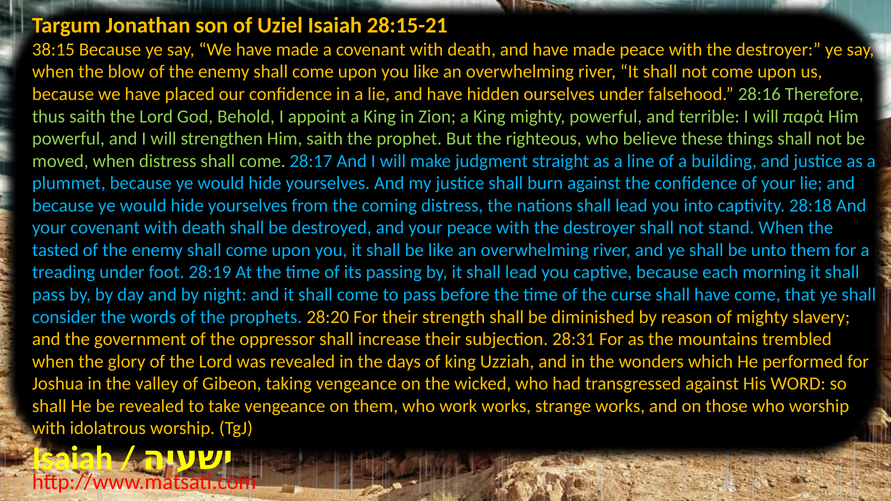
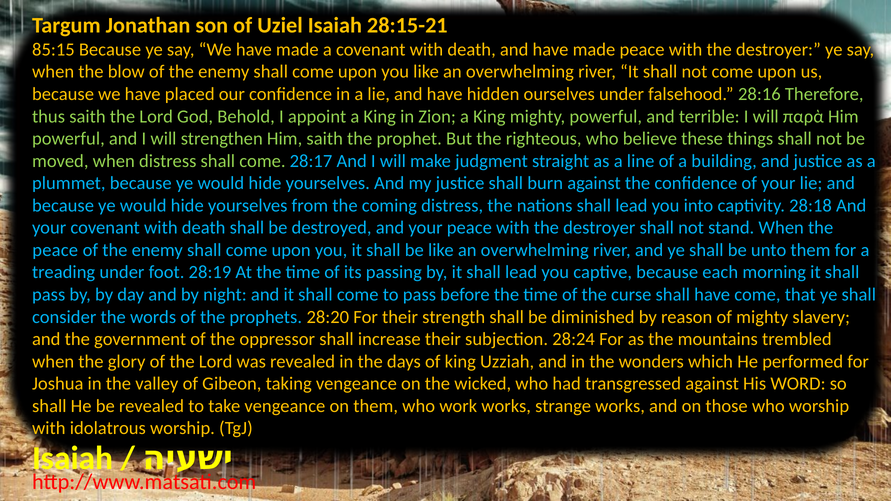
38:15: 38:15 -> 85:15
tasted at (55, 250): tasted -> peace
28:31: 28:31 -> 28:24
